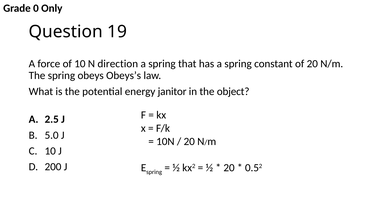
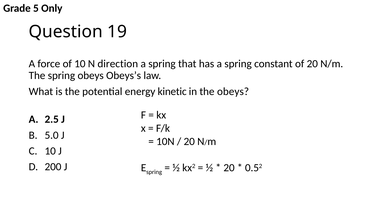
0: 0 -> 5
janitor: janitor -> kinetic
the object: object -> obeys
